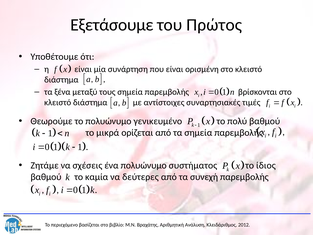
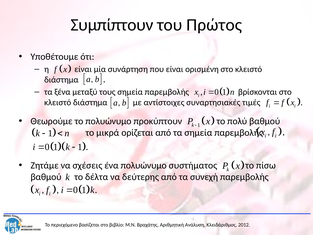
Εξετάσουμε: Εξετάσουμε -> Συμπίπτουν
γενικευμένο: γενικευμένο -> προκύπτουν
ίδιος: ίδιος -> πίσω
καμία: καμία -> δέλτα
δεύτερες: δεύτερες -> δεύτερης
